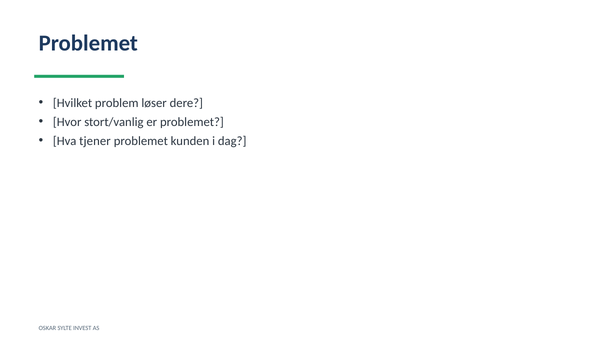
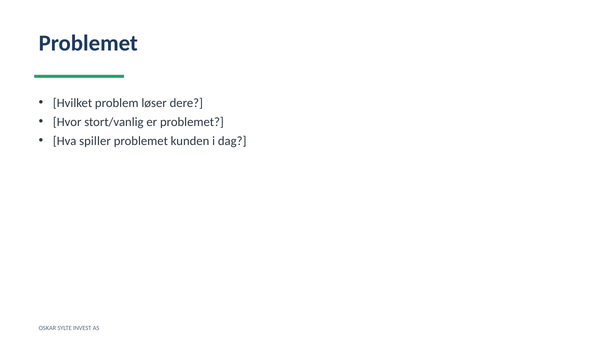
tjener: tjener -> spiller
